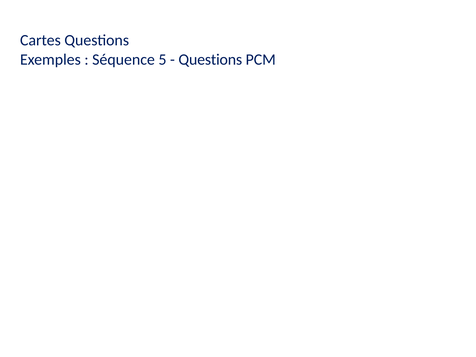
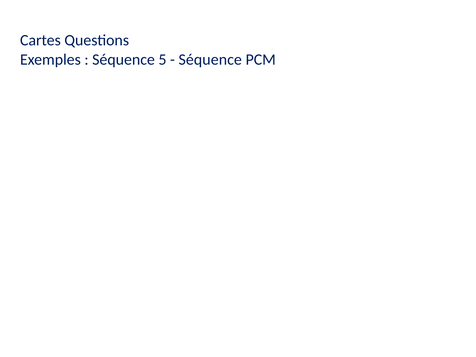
Questions at (210, 59): Questions -> Séquence
